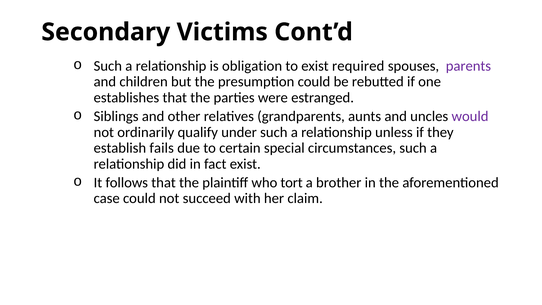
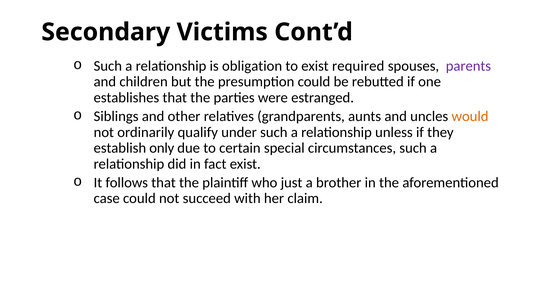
would colour: purple -> orange
fails: fails -> only
tort: tort -> just
